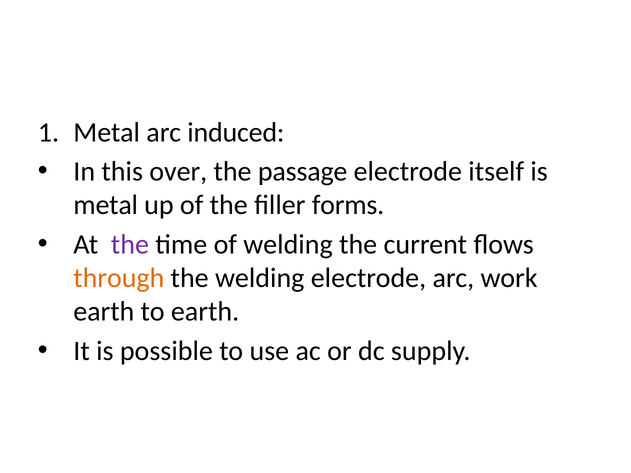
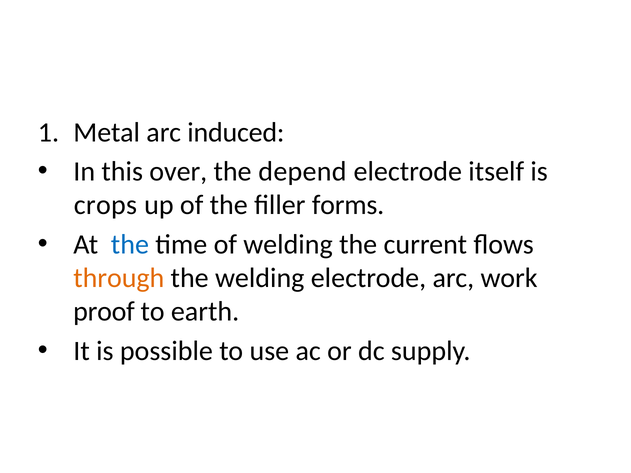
passage: passage -> depend
metal at (106, 205): metal -> crops
the at (130, 245) colour: purple -> blue
earth at (104, 312): earth -> proof
